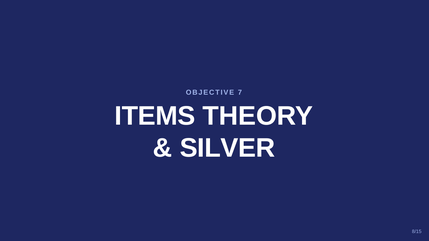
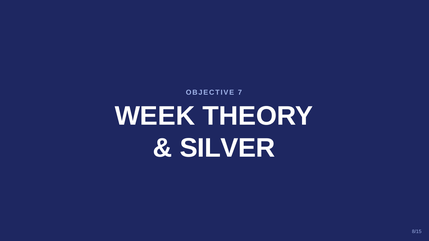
ITEMS: ITEMS -> WEEK
